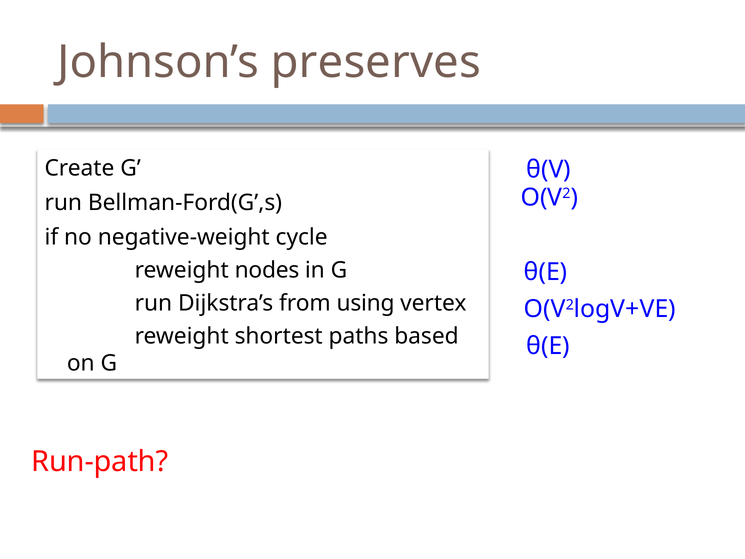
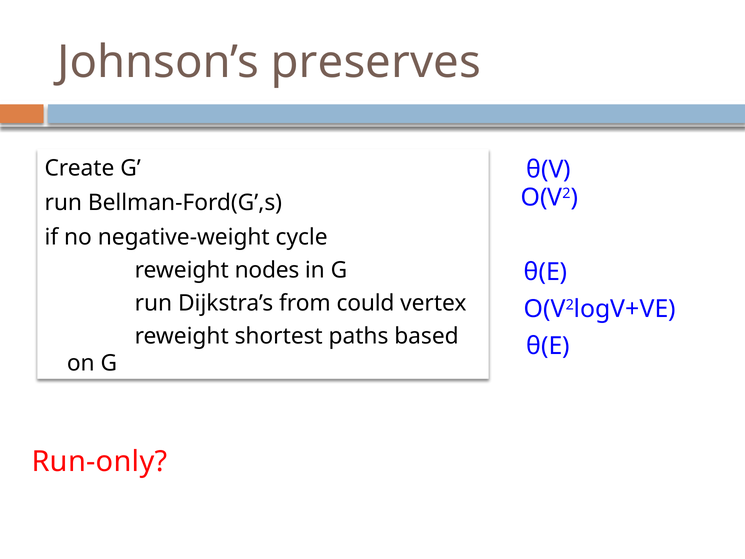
using: using -> could
Run-path: Run-path -> Run-only
